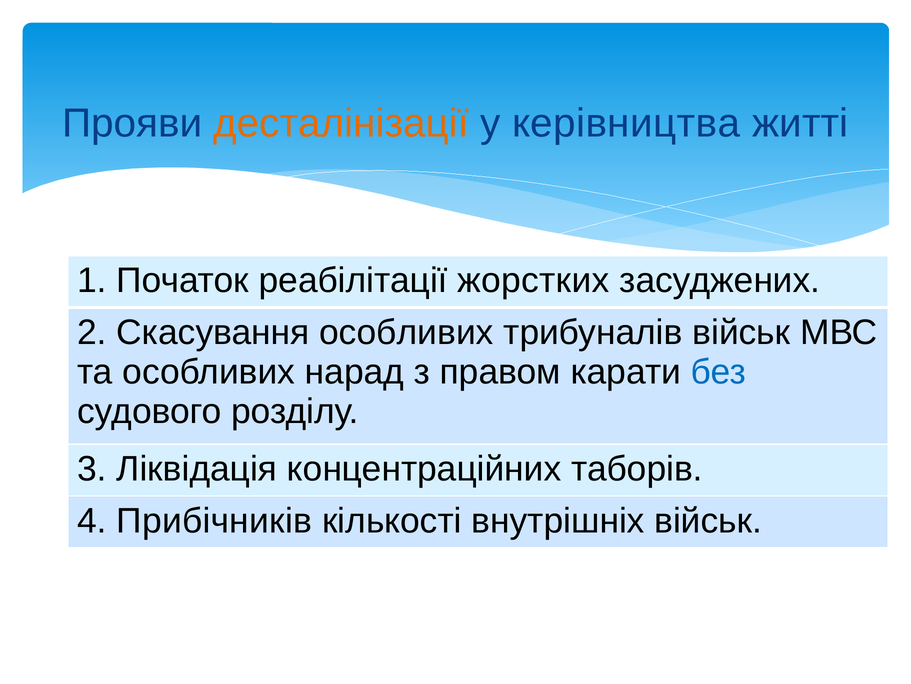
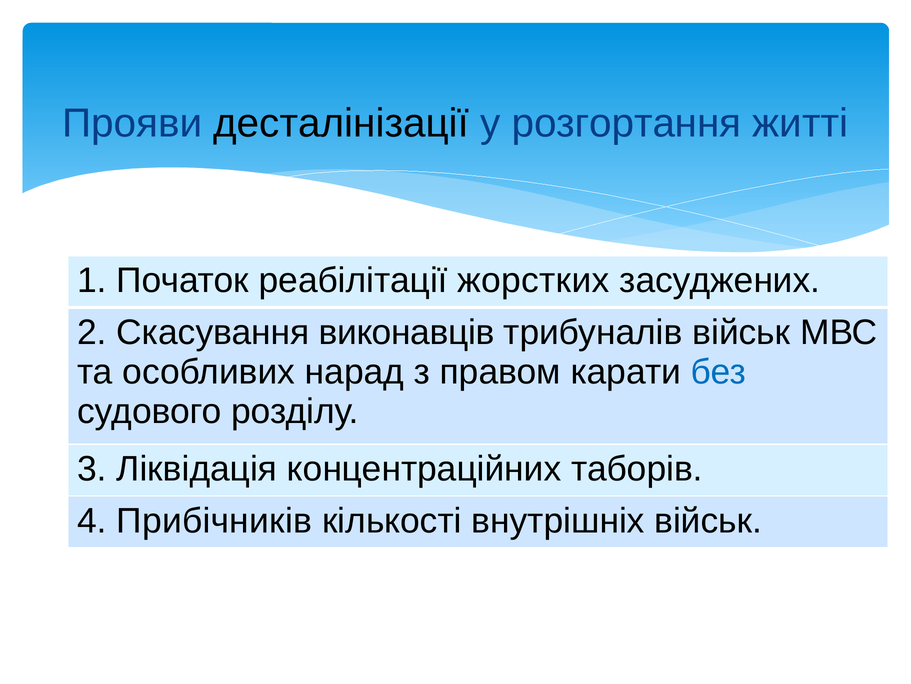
десталінізації colour: orange -> black
керівництва: керівництва -> розгортання
Скасування особливих: особливих -> виконавців
